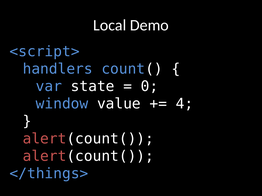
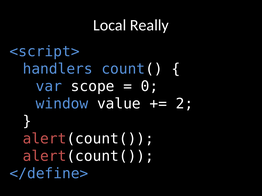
Demo: Demo -> Really
state: state -> scope
4: 4 -> 2
</things>: </things> -> </define>
